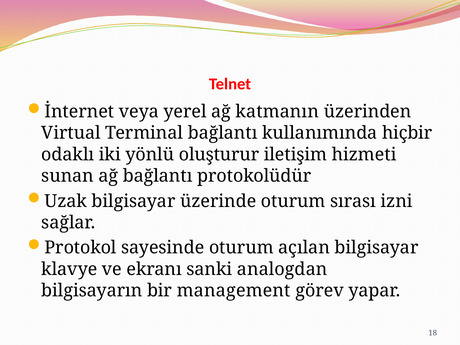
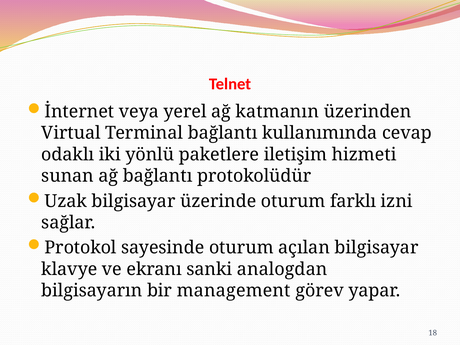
hiçbir: hiçbir -> cevap
oluşturur: oluşturur -> paketlere
sırası: sırası -> farklı
